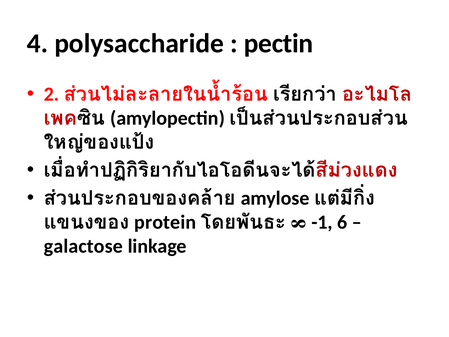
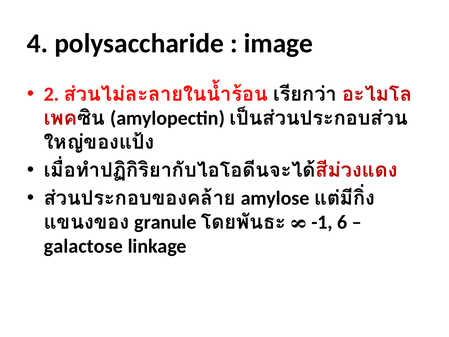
pectin: pectin -> image
protein: protein -> granule
